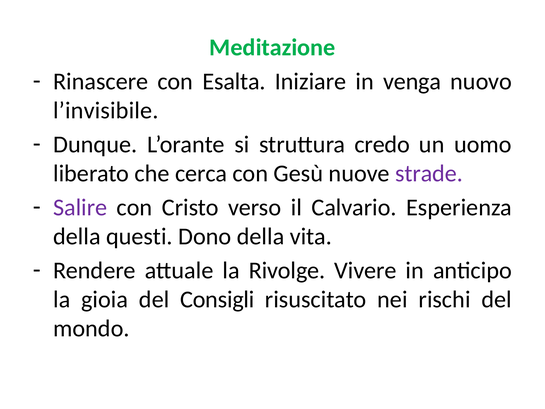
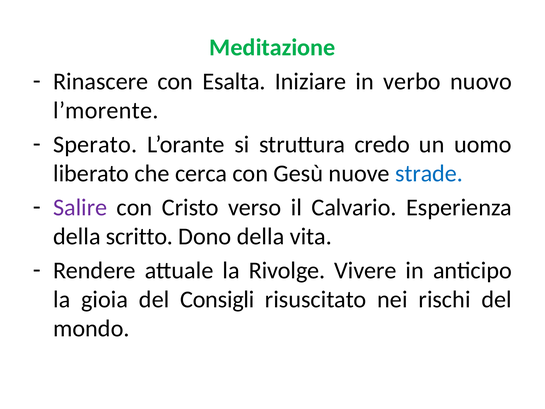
venga: venga -> verbo
l’invisibile: l’invisibile -> l’morente
Dunque: Dunque -> Sperato
strade colour: purple -> blue
questi: questi -> scritto
